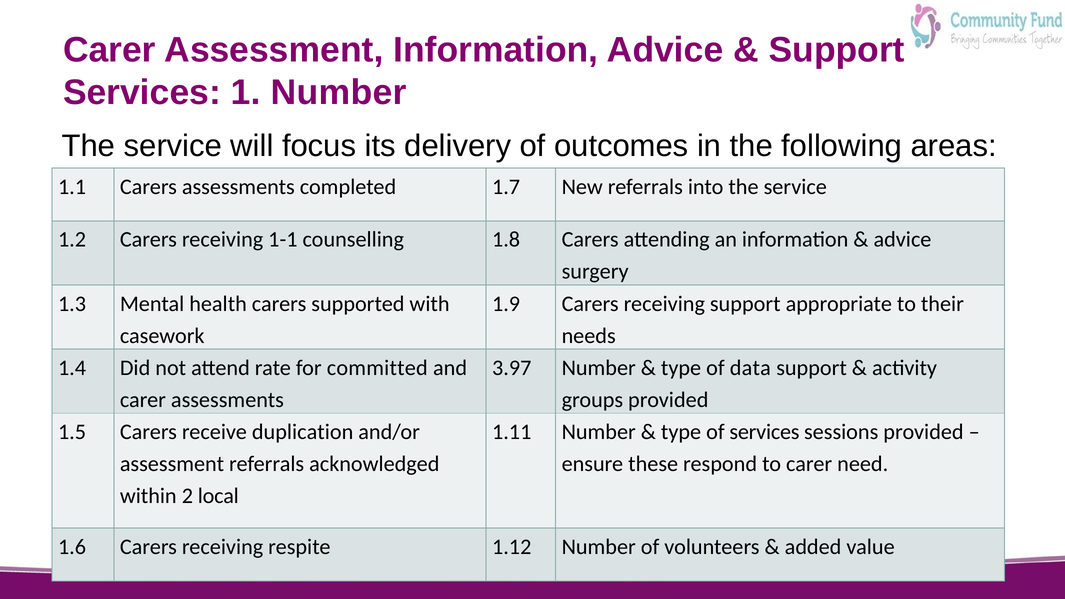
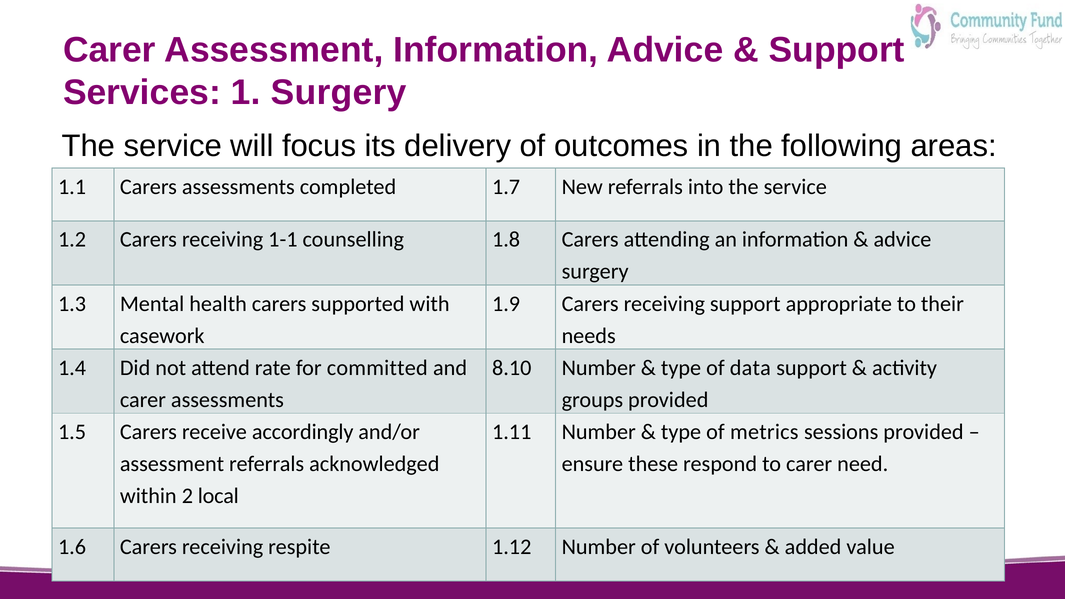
1 Number: Number -> Surgery
3.97: 3.97 -> 8.10
duplication: duplication -> accordingly
of services: services -> metrics
